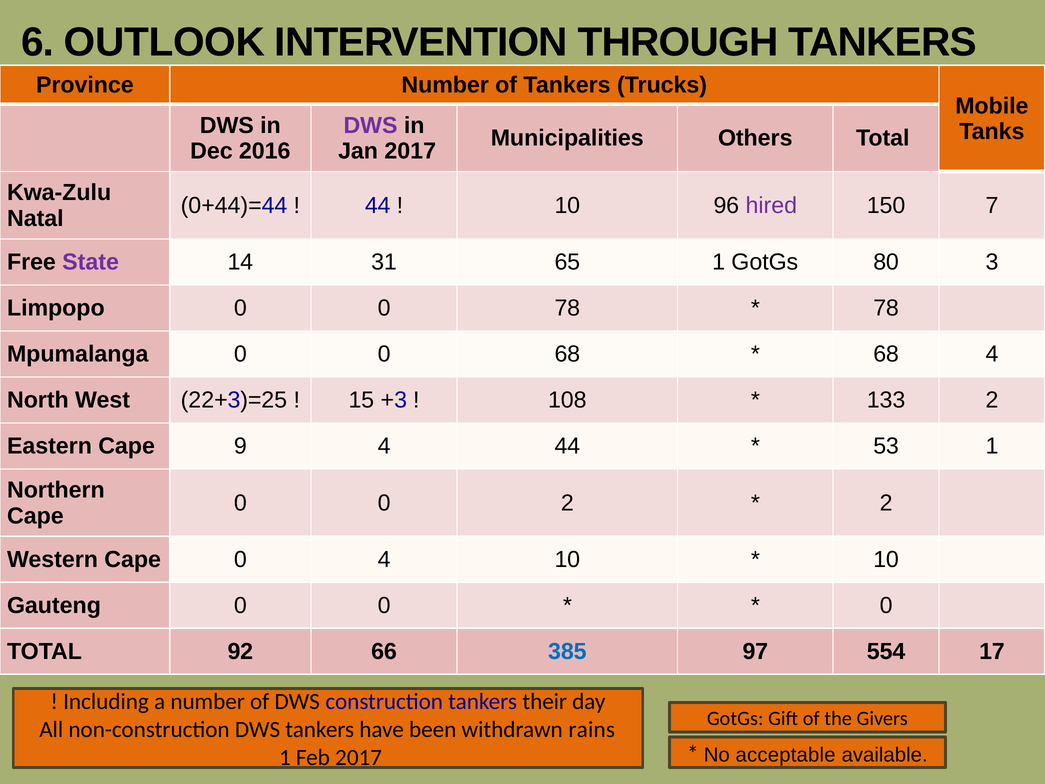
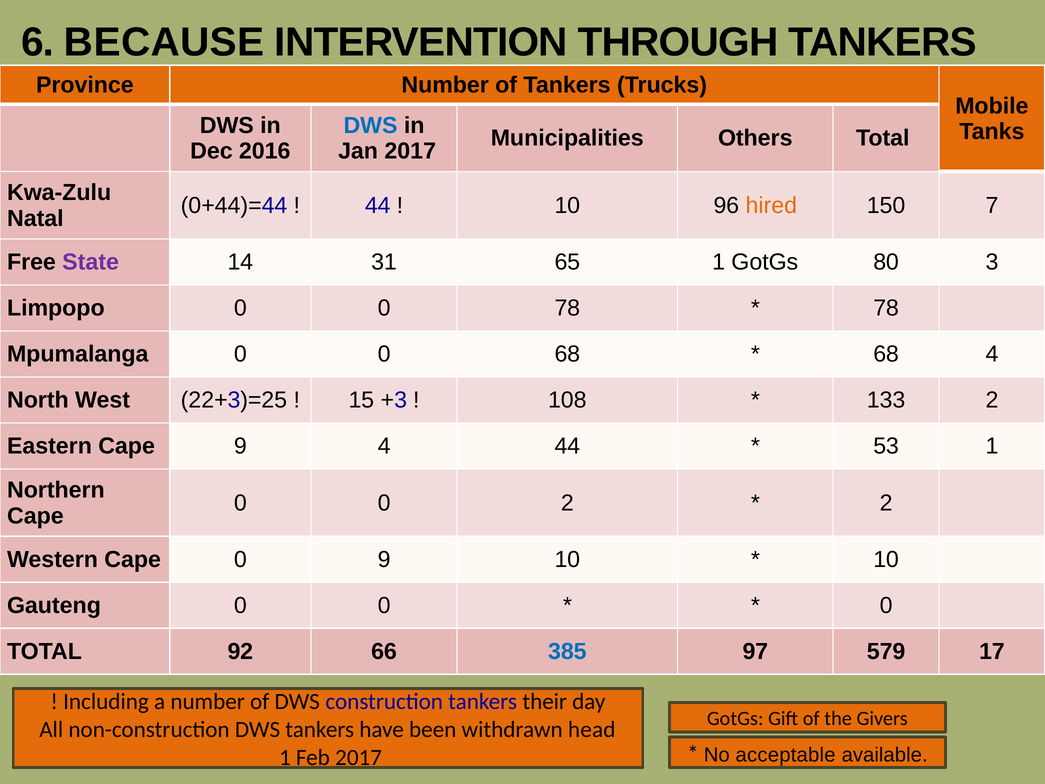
OUTLOOK: OUTLOOK -> BECAUSE
DWS at (371, 125) colour: purple -> blue
hired colour: purple -> orange
0 4: 4 -> 9
554: 554 -> 579
rains: rains -> head
